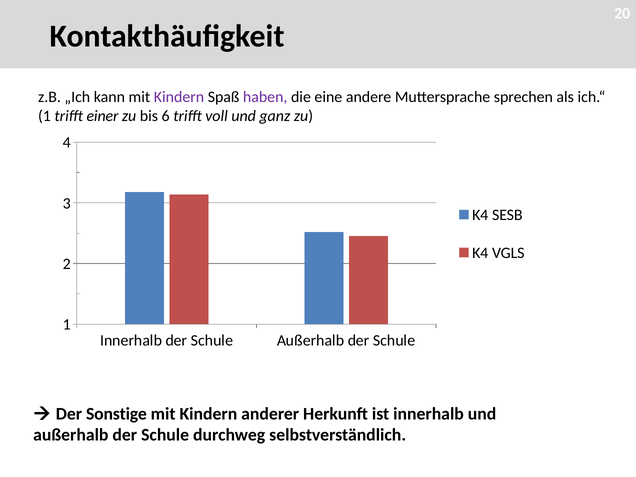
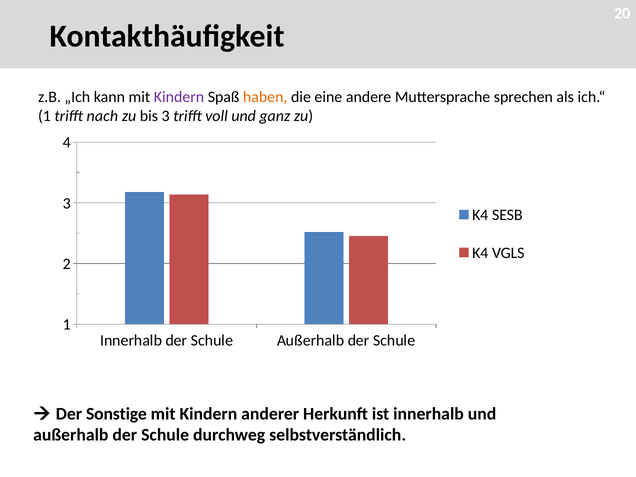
haben colour: purple -> orange
einer: einer -> nach
bis 6: 6 -> 3
